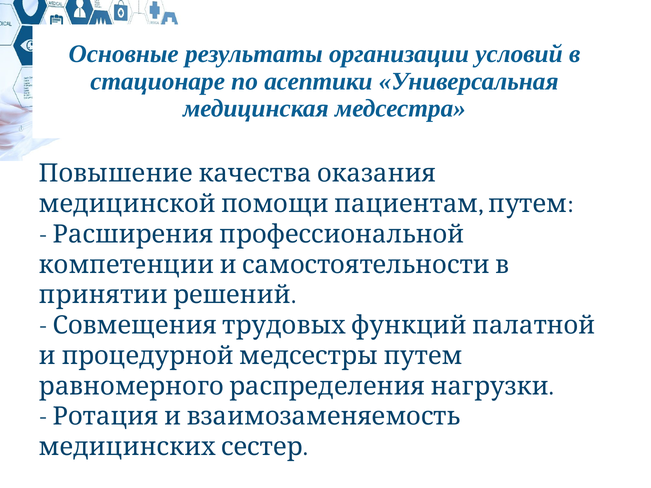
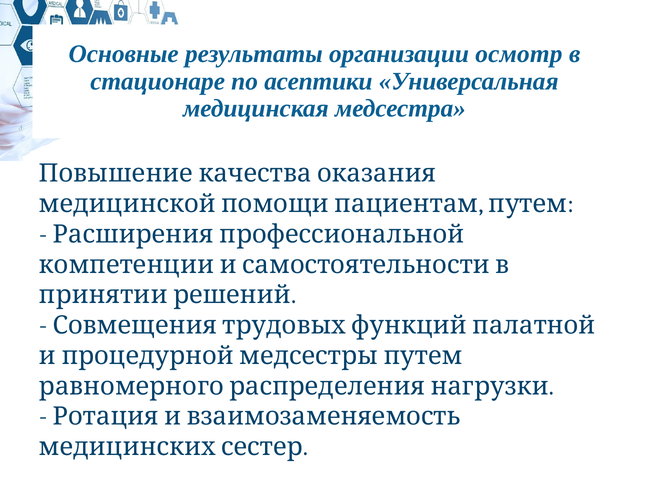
условий: условий -> осмотр
